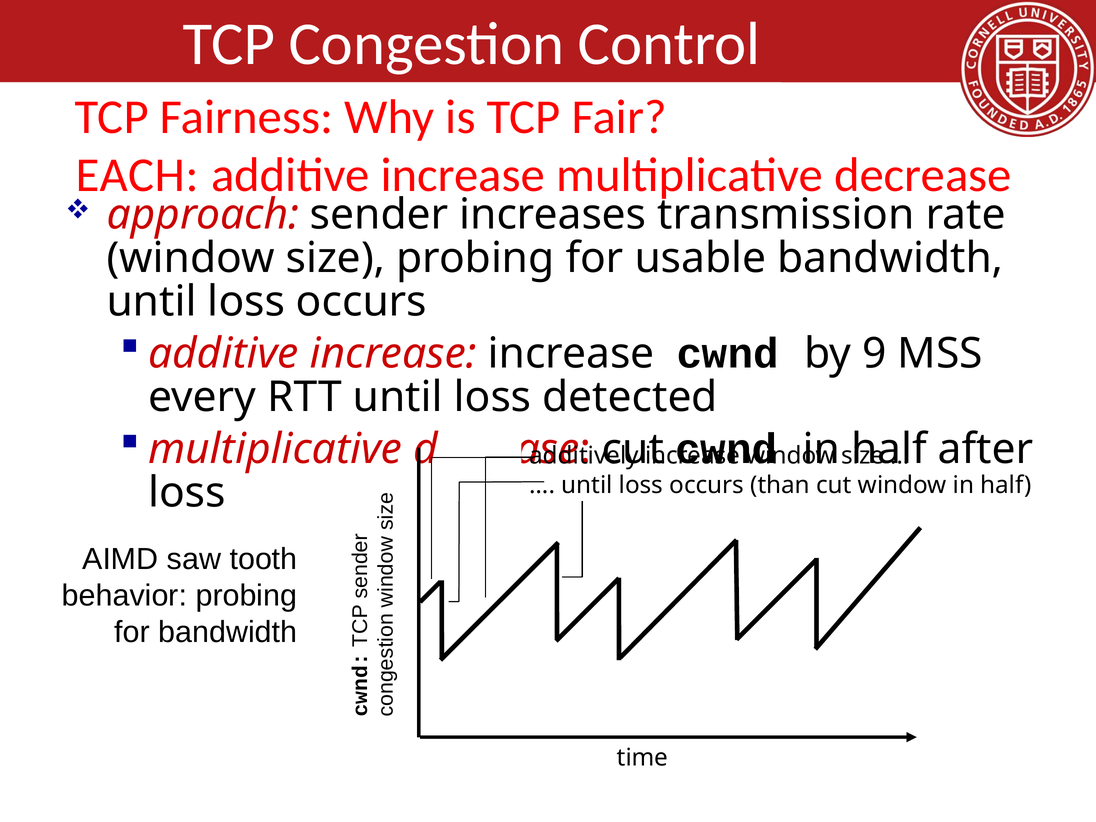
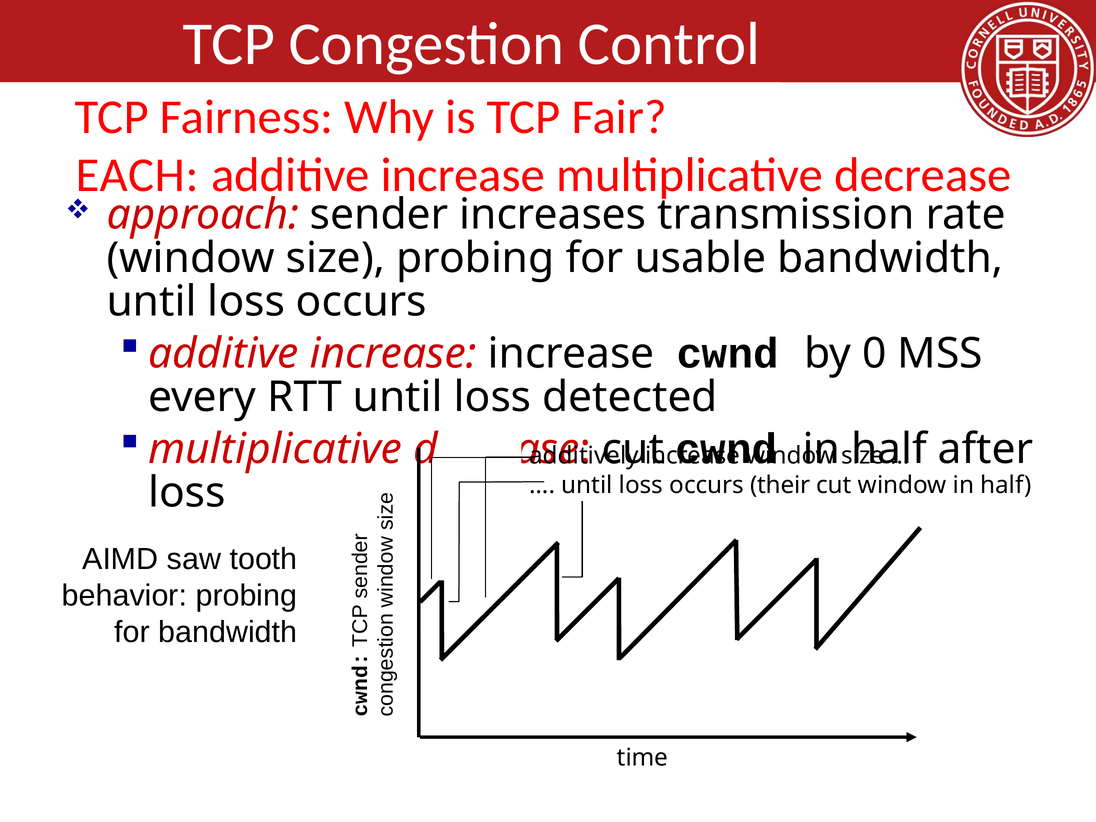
9: 9 -> 0
than: than -> their
